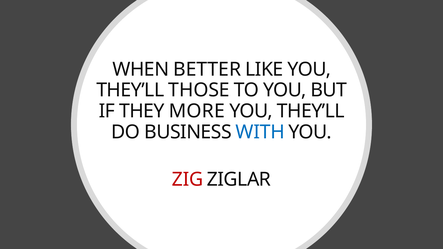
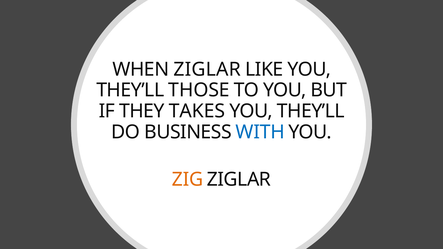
WHEN BETTER: BETTER -> ZIGLAR
MORE: MORE -> TAKES
ZIG colour: red -> orange
